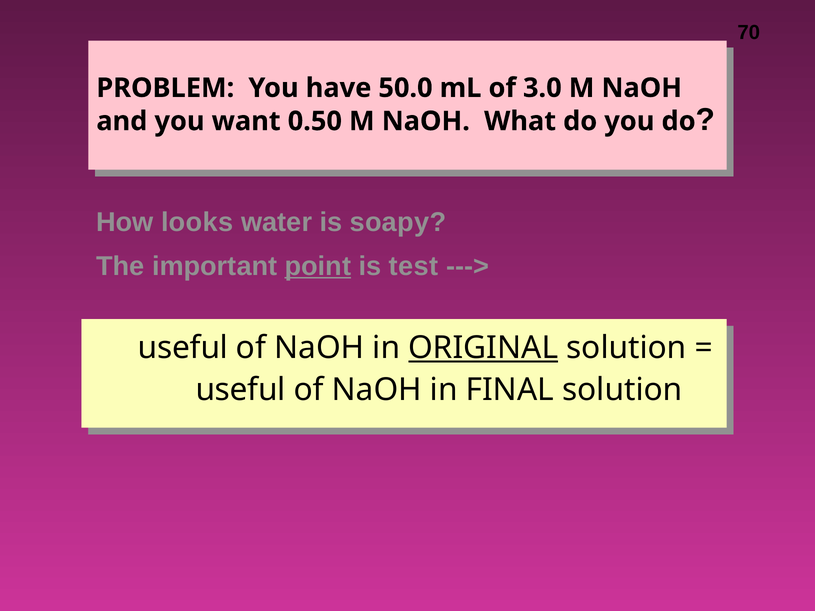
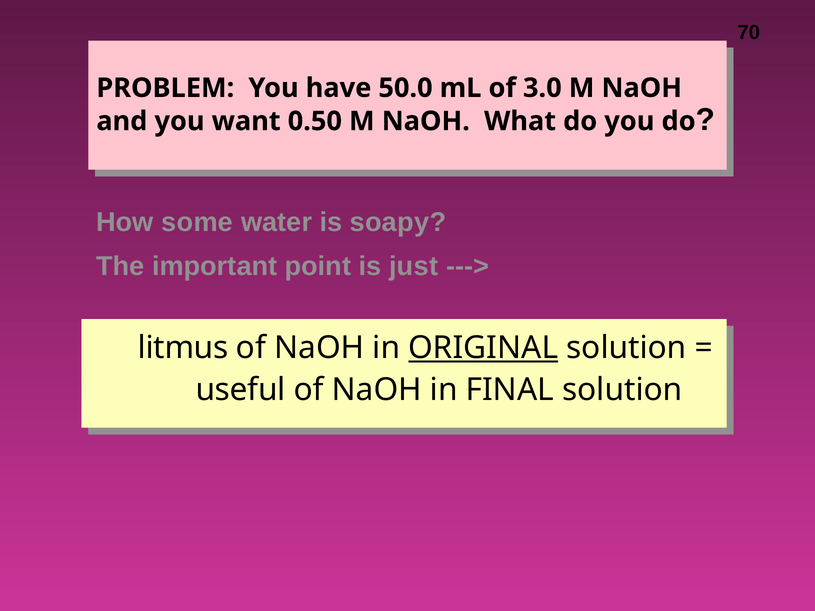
looks: looks -> some
point underline: present -> none
test: test -> just
useful at (183, 348): useful -> litmus
